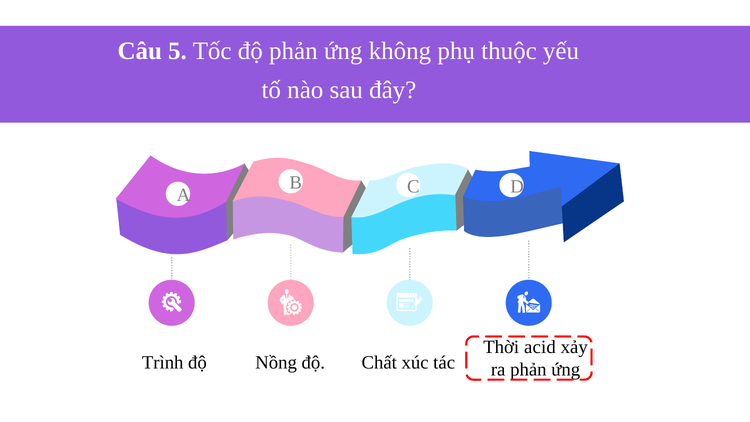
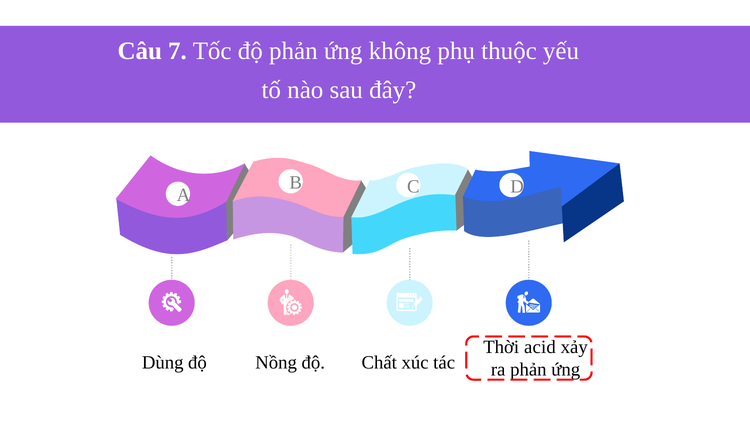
5: 5 -> 7
Trình: Trình -> Dùng
